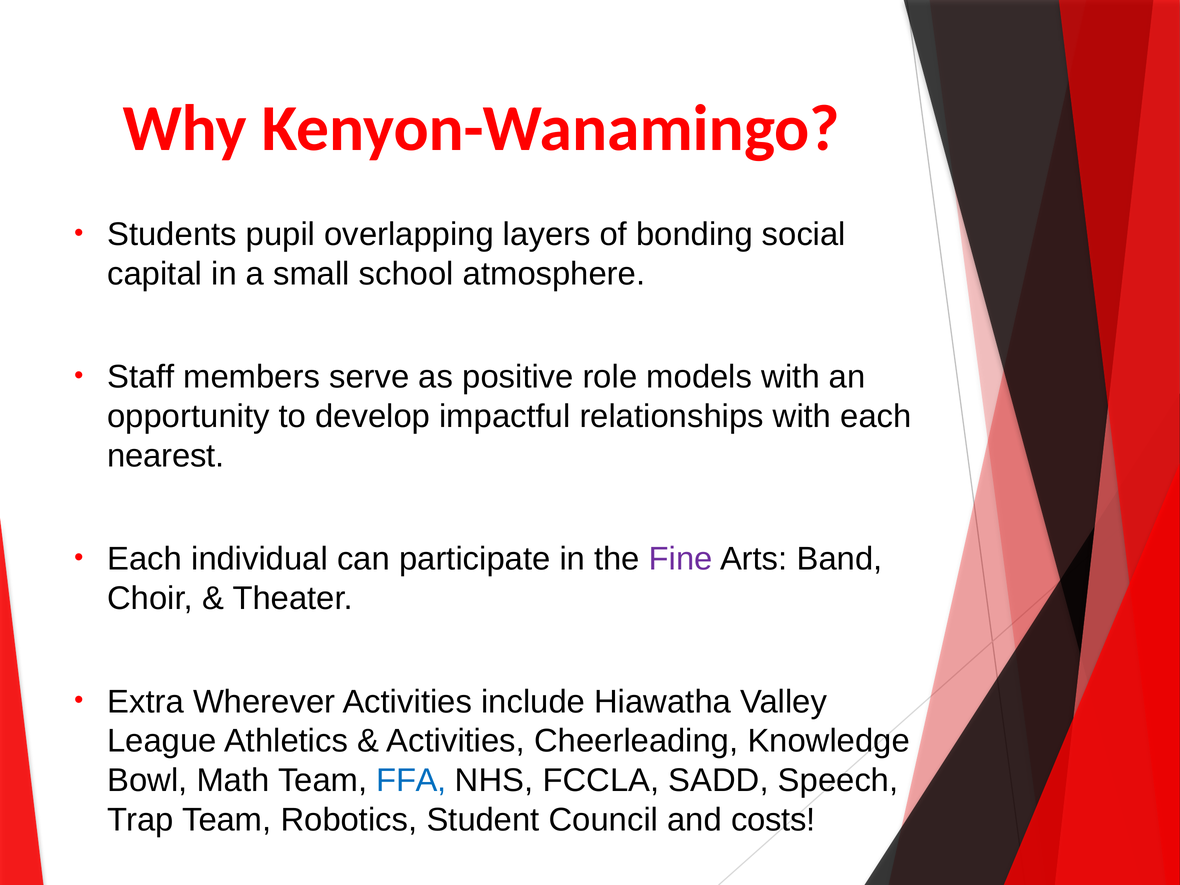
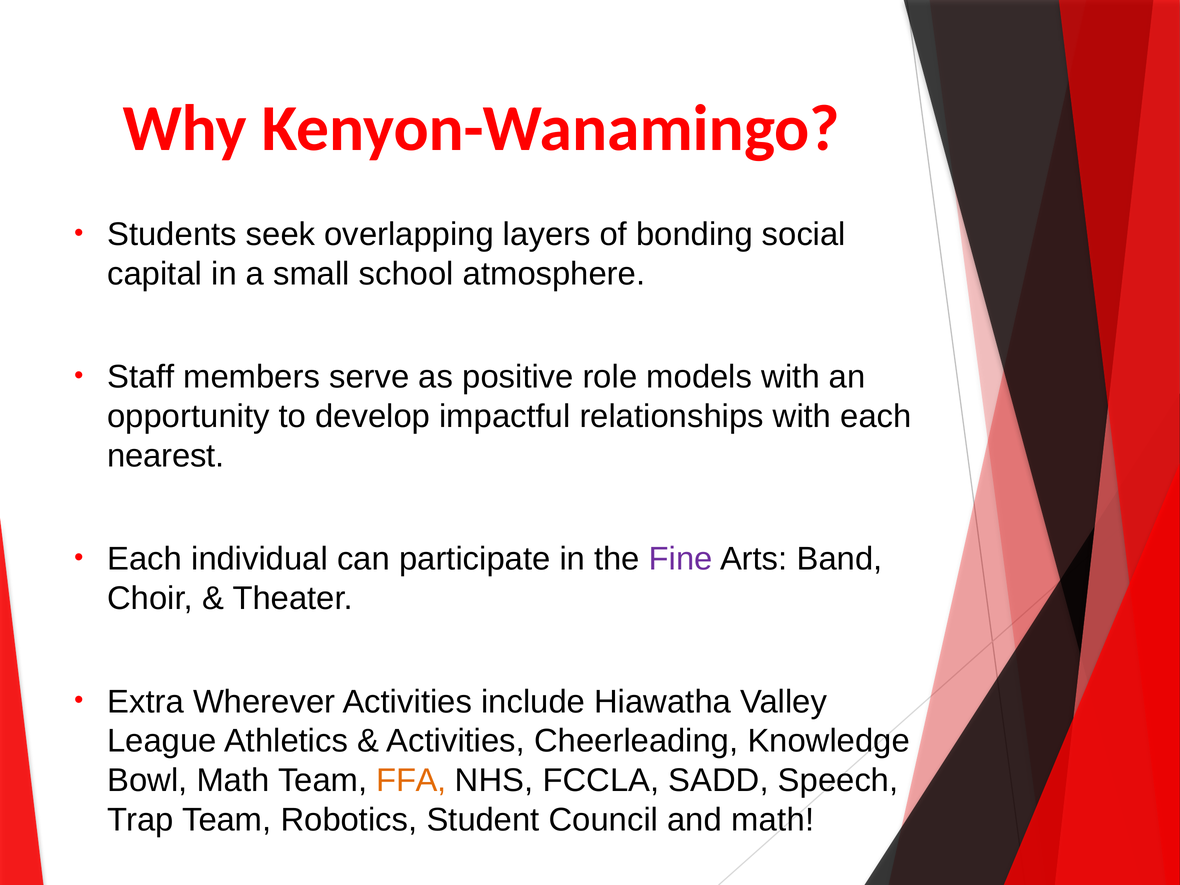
pupil: pupil -> seek
FFA colour: blue -> orange
and costs: costs -> math
